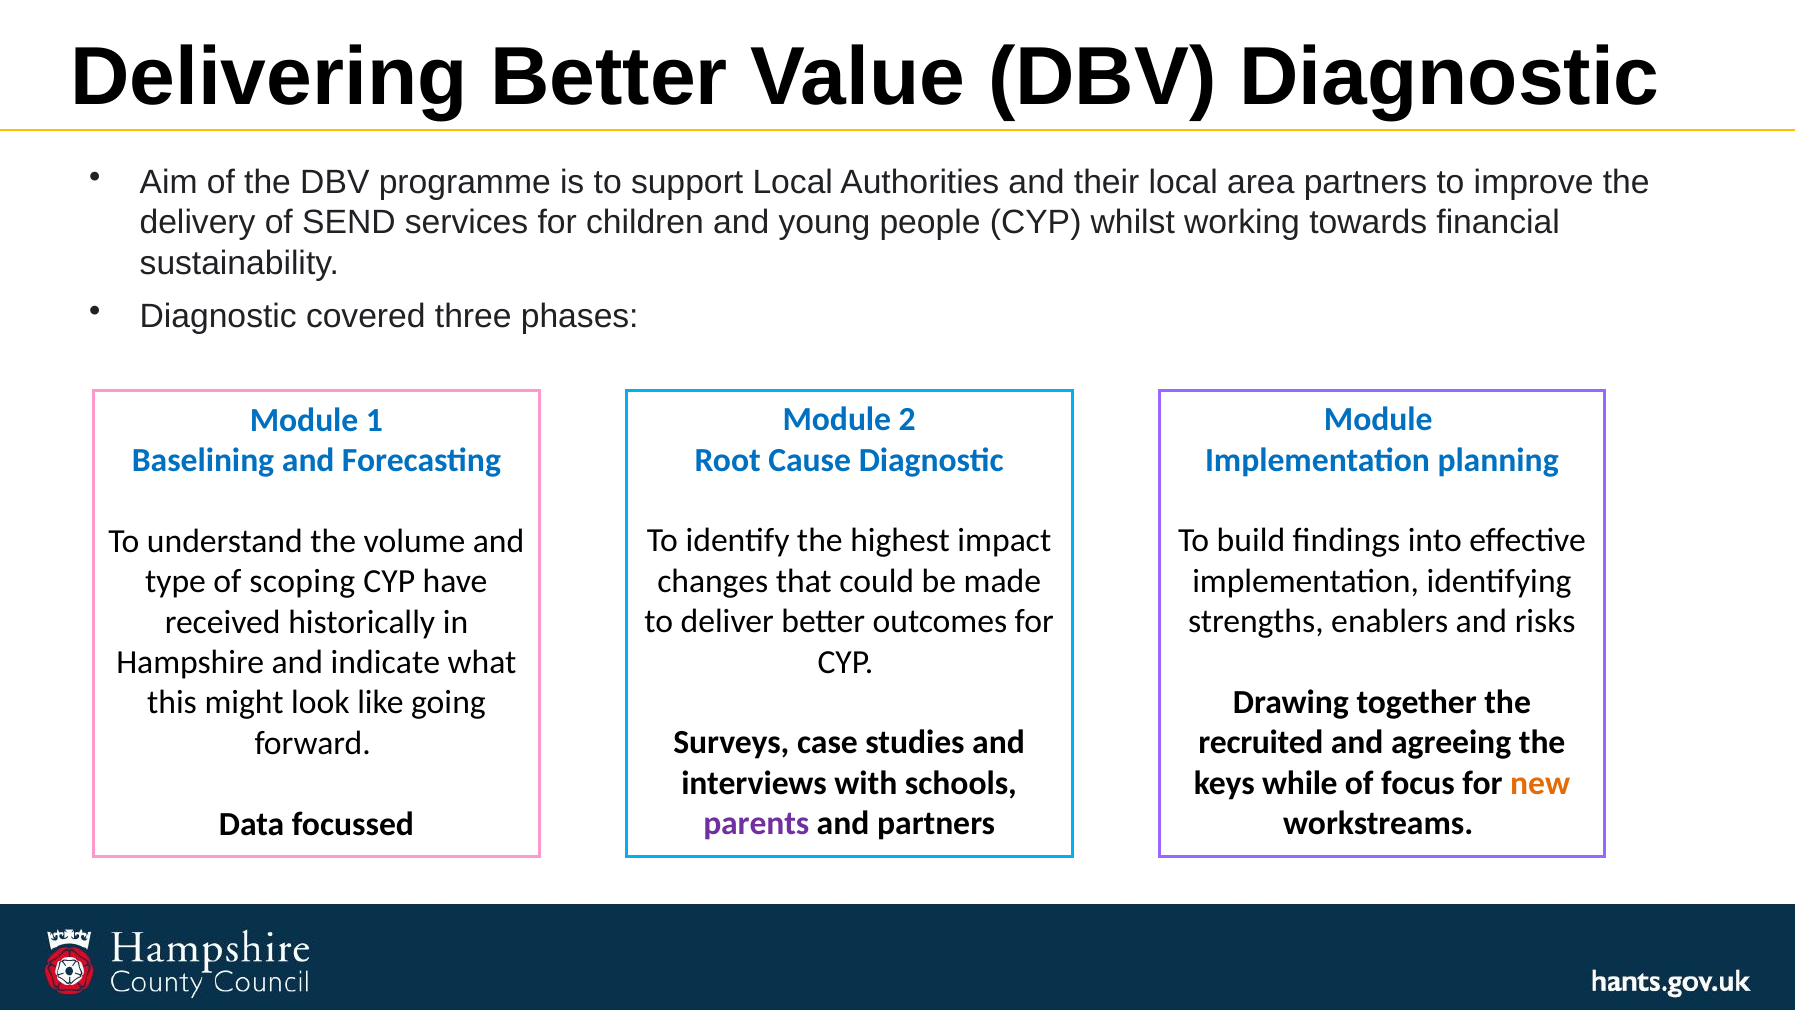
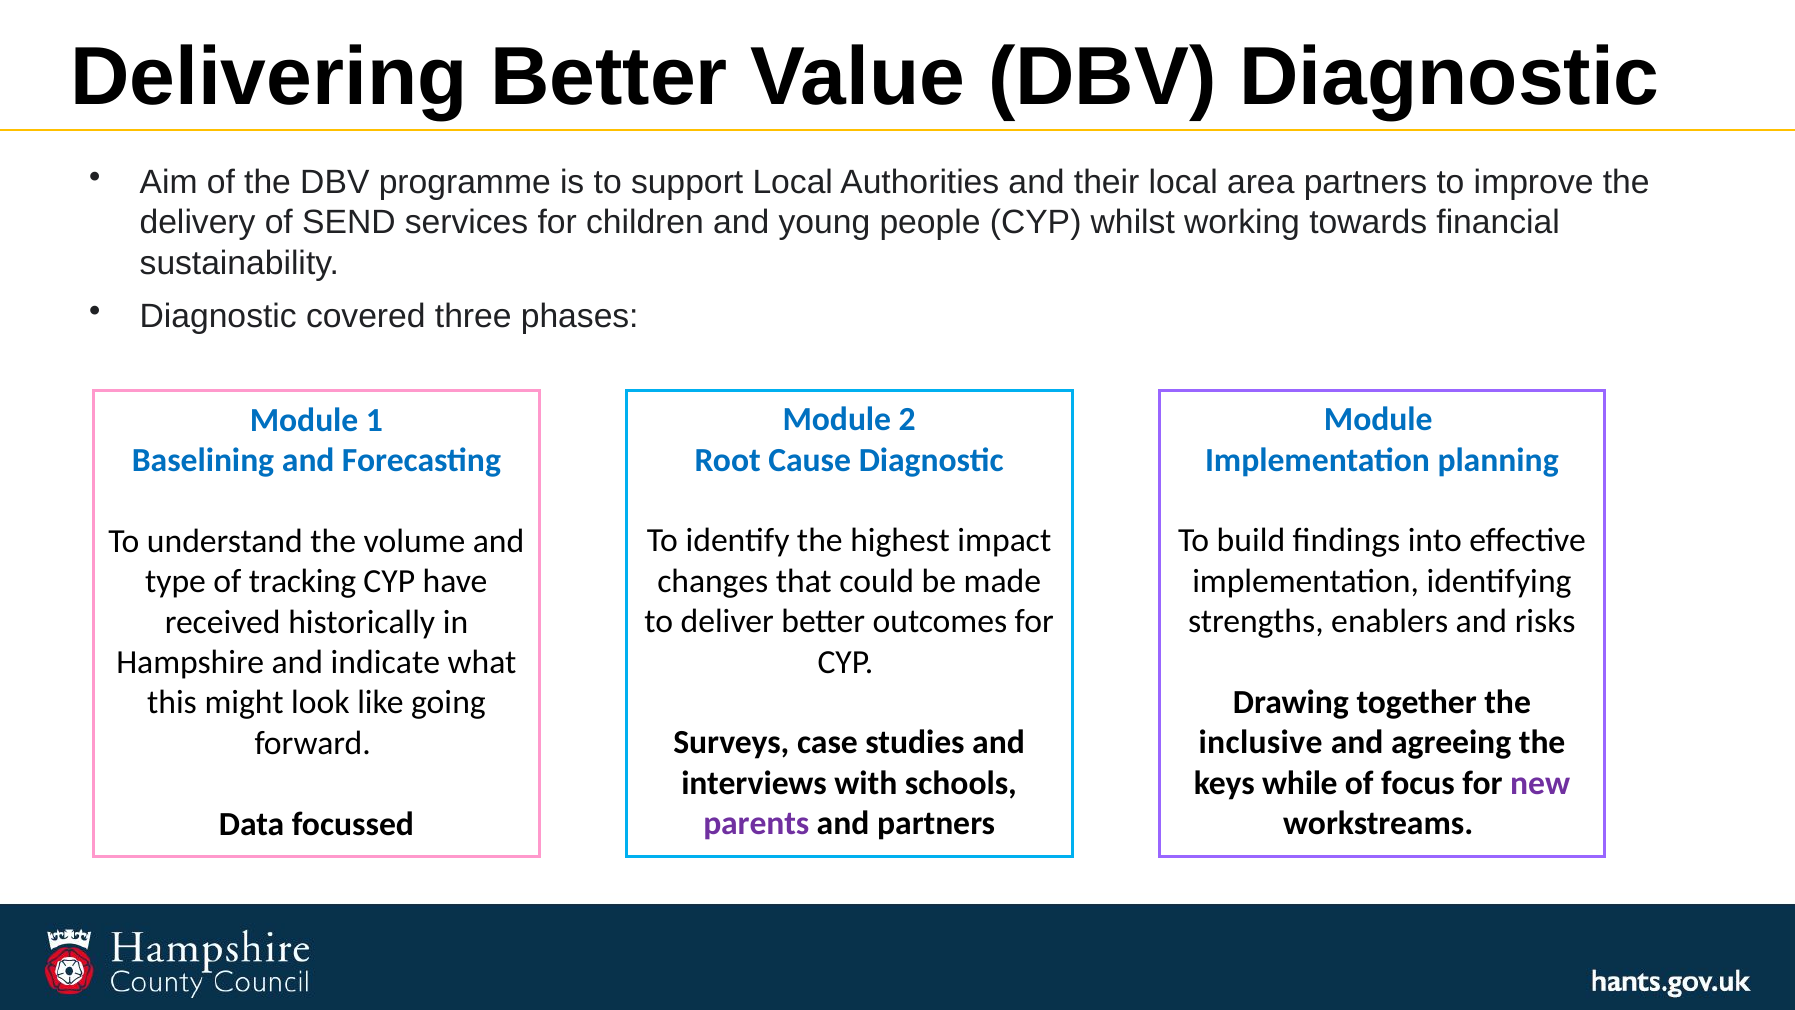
scoping: scoping -> tracking
recruited: recruited -> inclusive
new colour: orange -> purple
